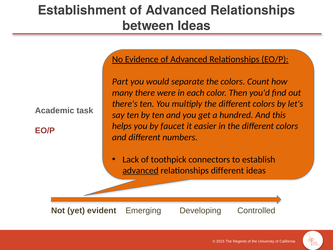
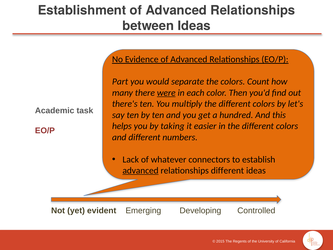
were underline: none -> present
faucet: faucet -> taking
toothpick: toothpick -> whatever
